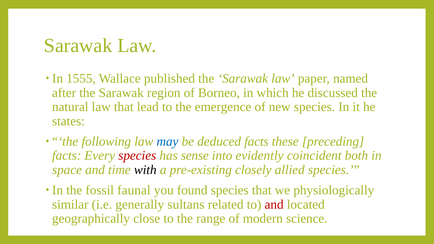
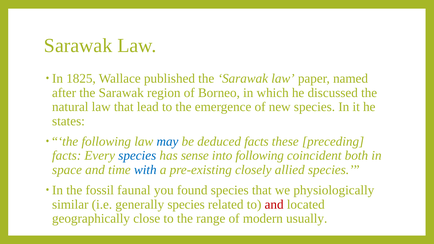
1555: 1555 -> 1825
species at (137, 156) colour: red -> blue
into evidently: evidently -> following
with colour: black -> blue
generally sultans: sultans -> species
science: science -> usually
